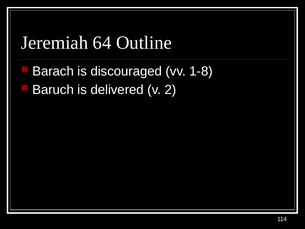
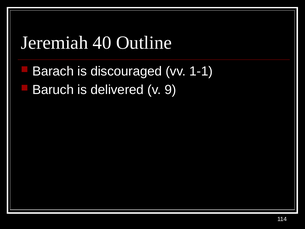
64: 64 -> 40
1-8: 1-8 -> 1-1
2: 2 -> 9
